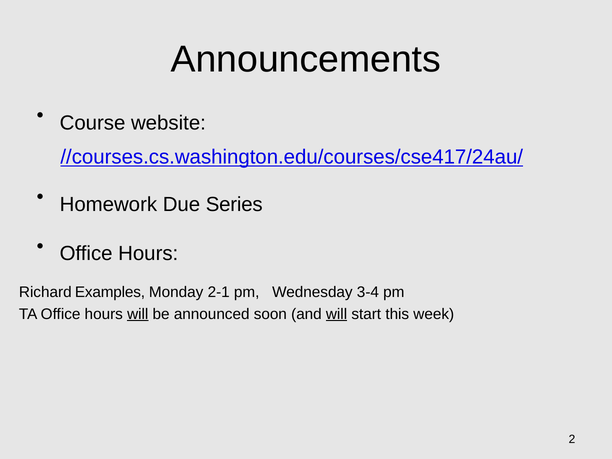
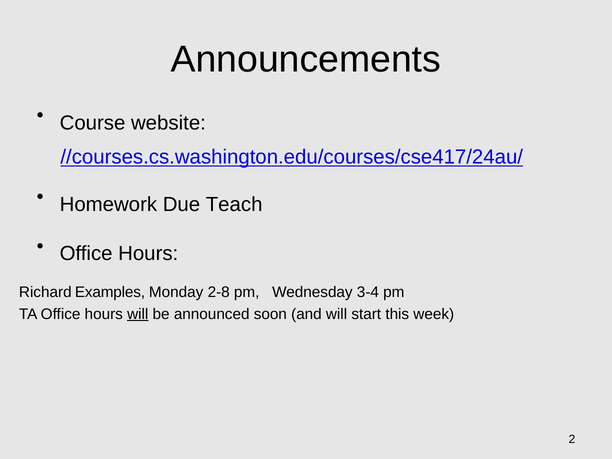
Series: Series -> Teach
2-1: 2-1 -> 2-8
will at (337, 314) underline: present -> none
